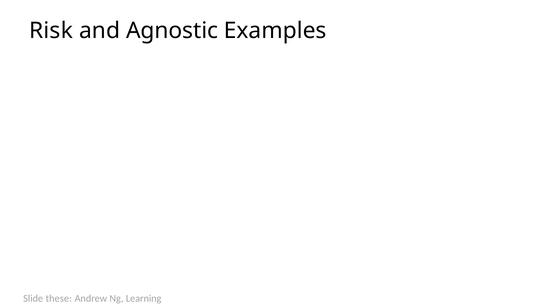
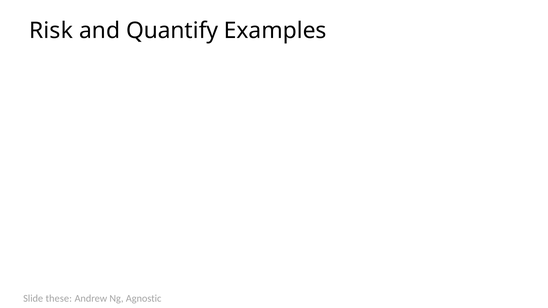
Agnostic: Agnostic -> Quantify
Learning: Learning -> Agnostic
